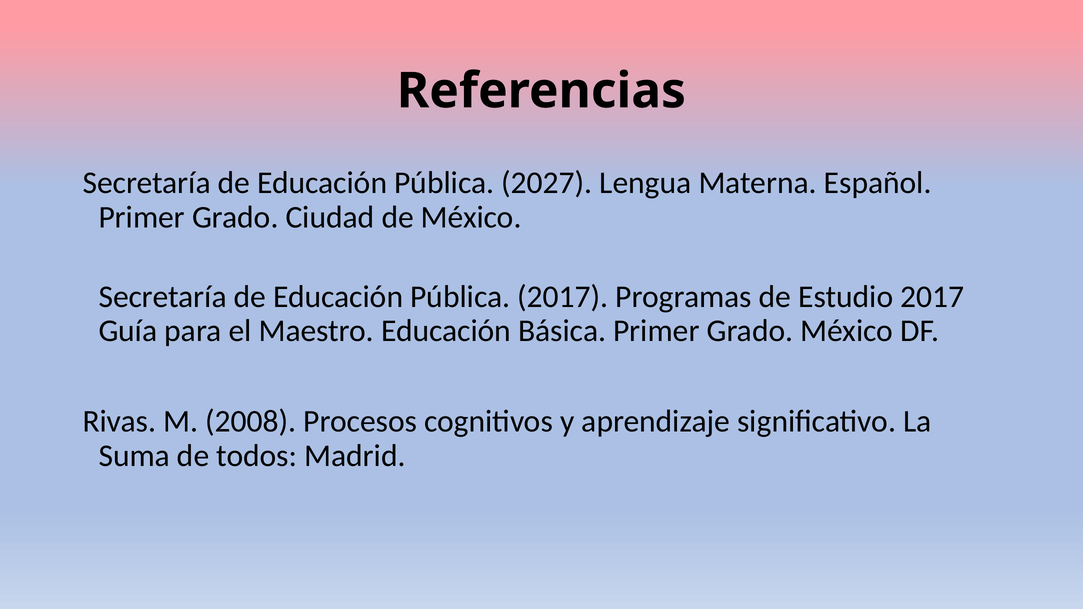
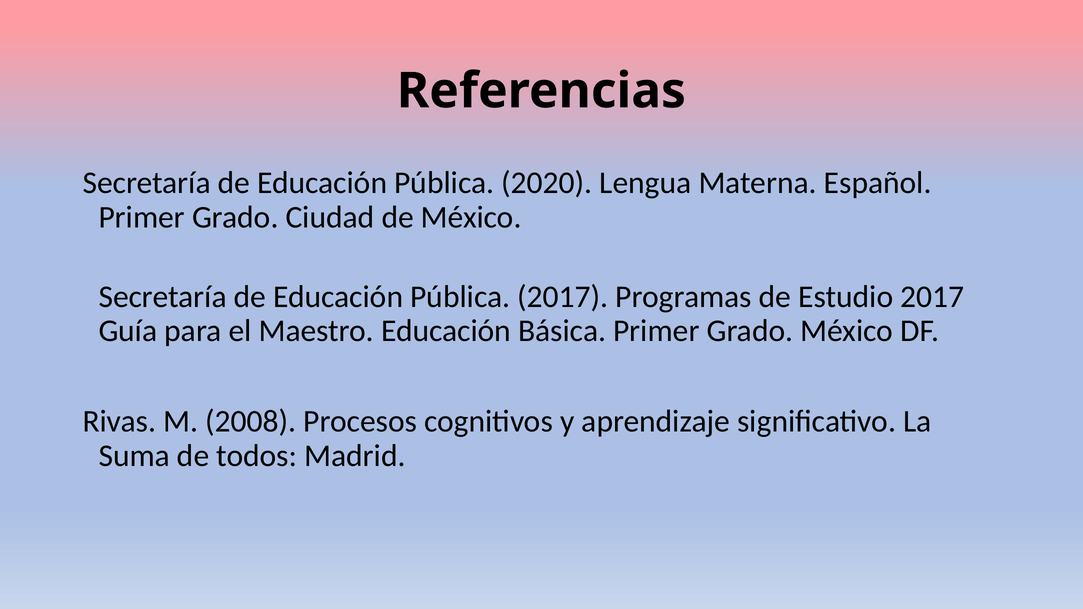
2027: 2027 -> 2020
